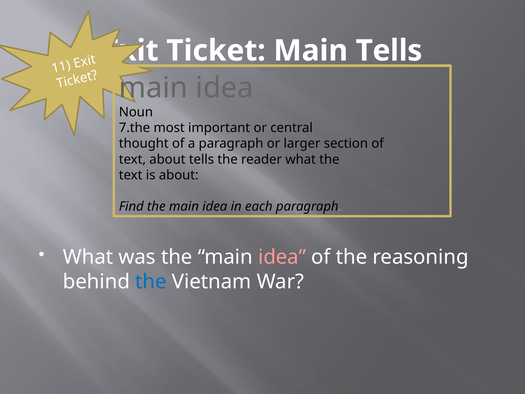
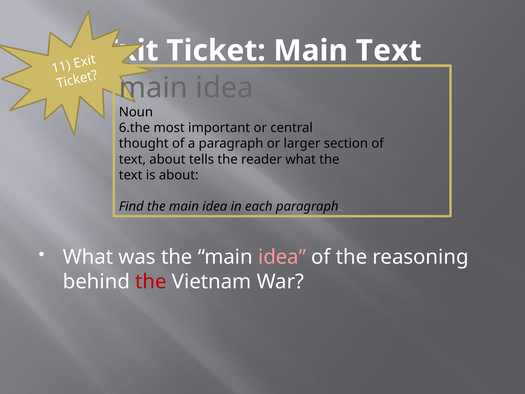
Main Tells: Tells -> Text
7.the: 7.the -> 6.the
the at (151, 281) colour: blue -> red
